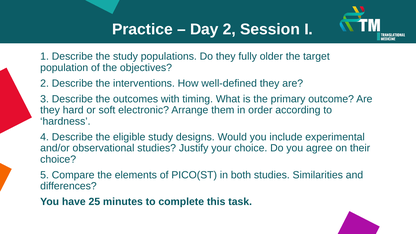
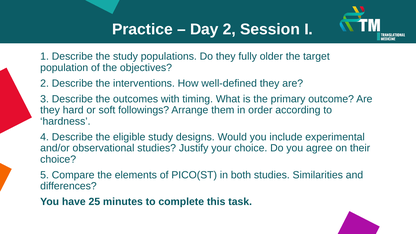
electronic: electronic -> followings
